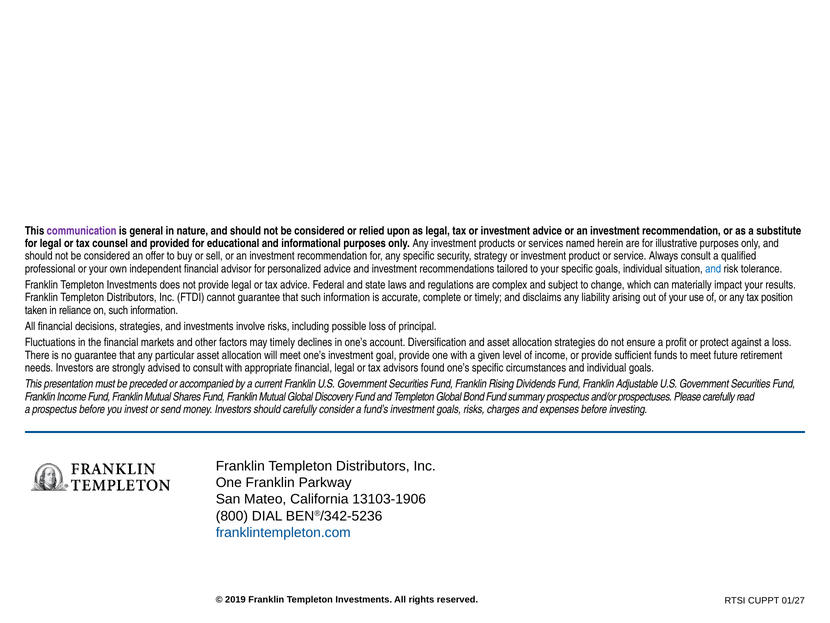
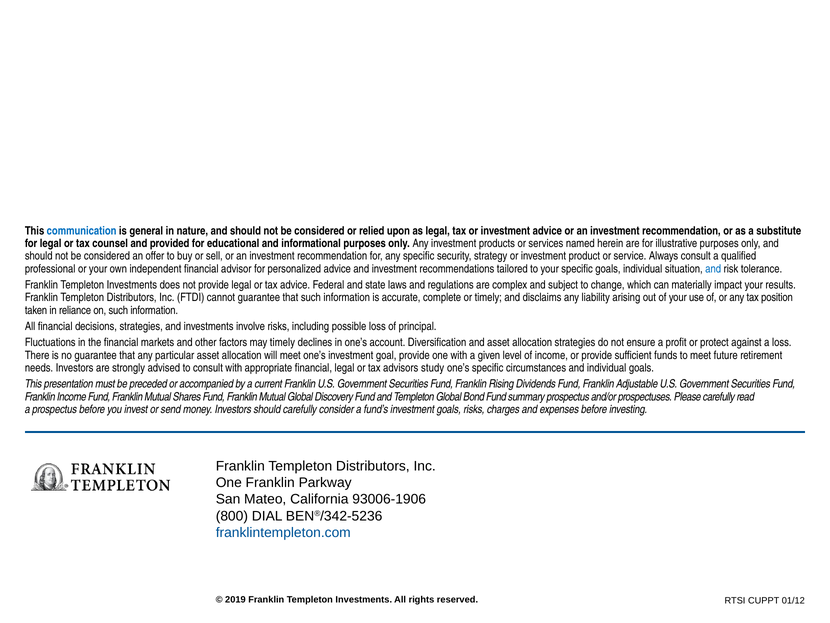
communication colour: purple -> blue
found: found -> study
13103-1906: 13103-1906 -> 93006-1906
01/27: 01/27 -> 01/12
